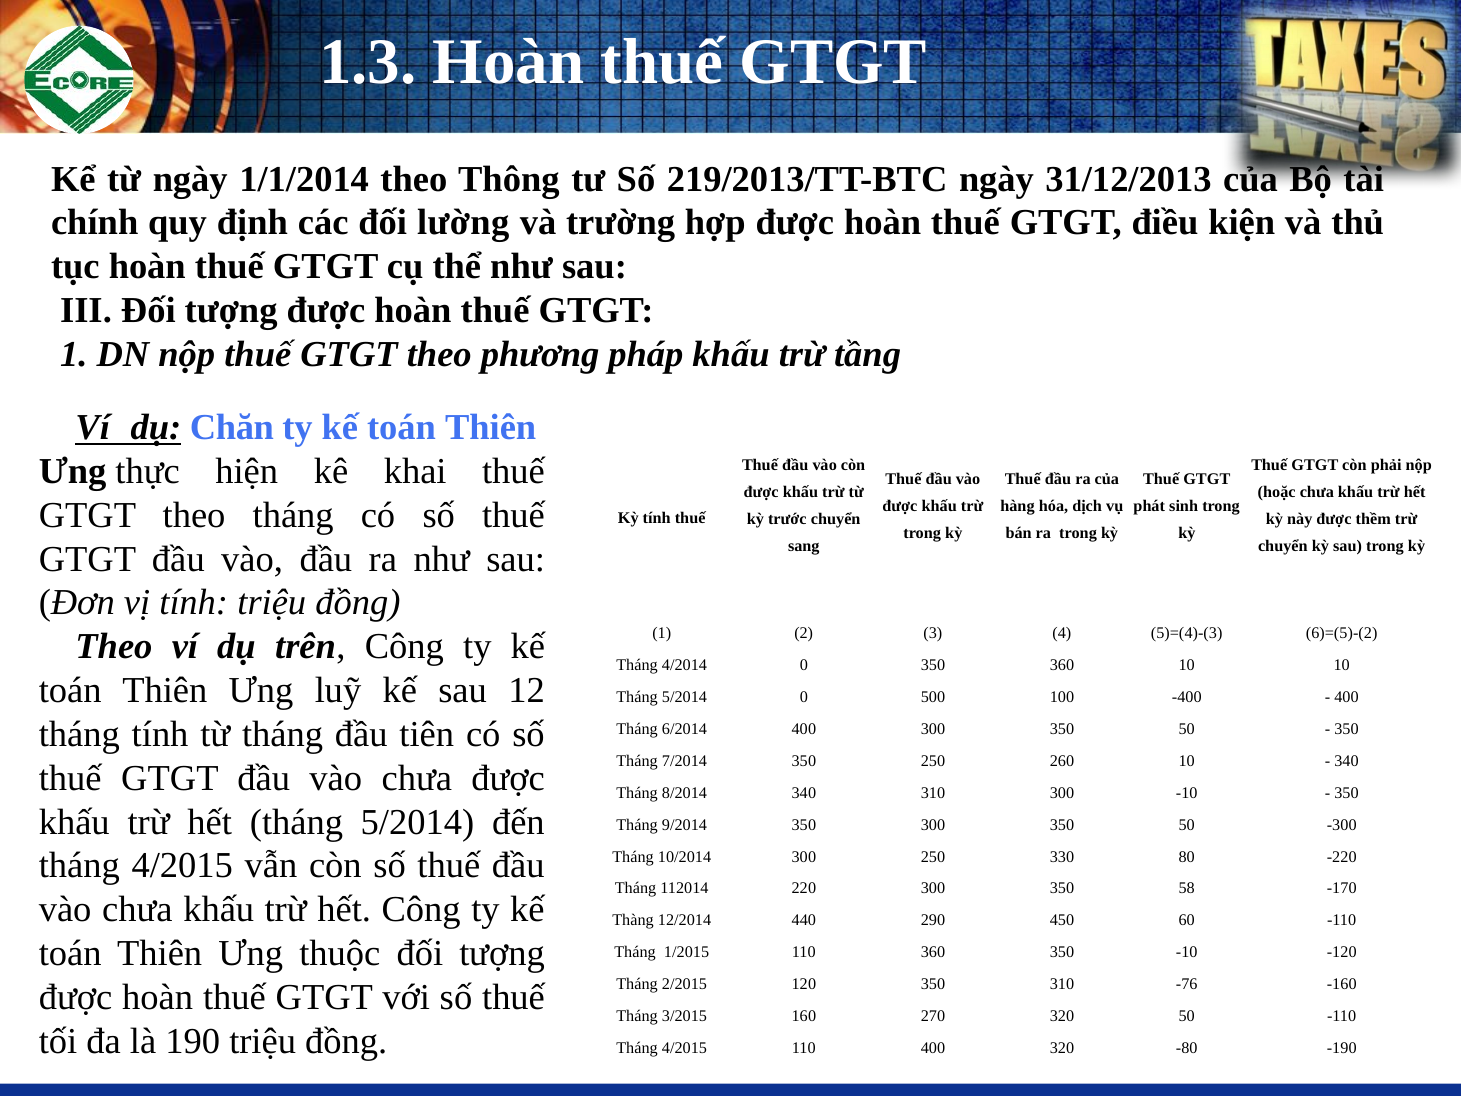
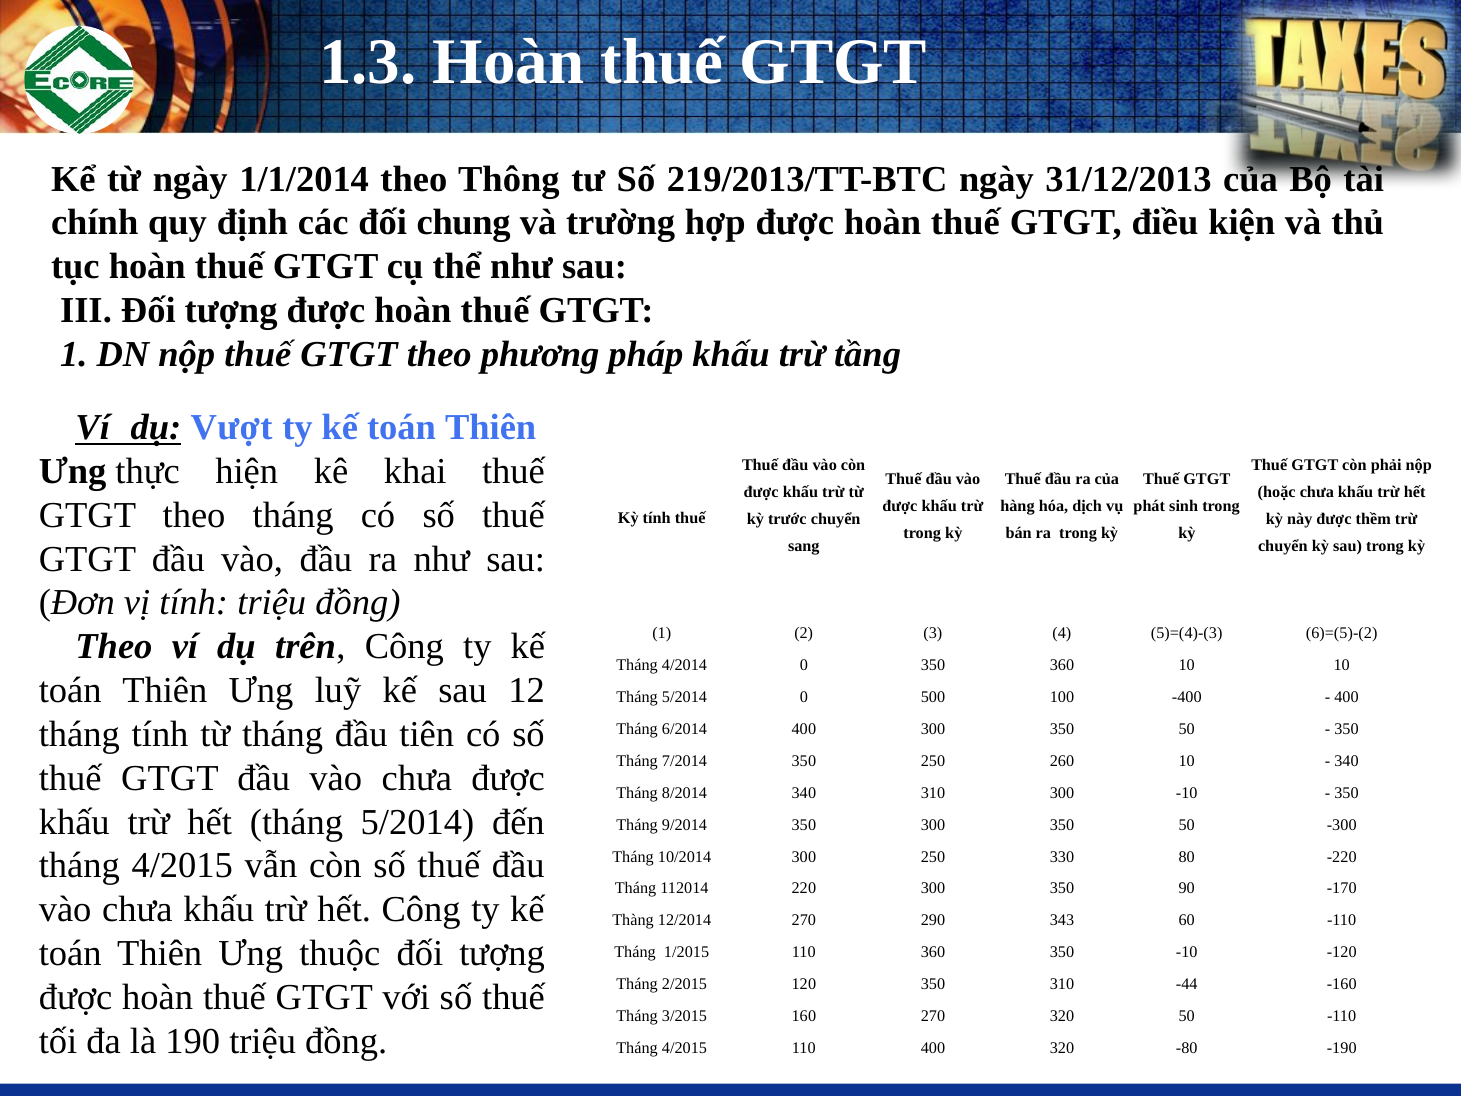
lường: lường -> chung
Chăn: Chăn -> Vượt
58: 58 -> 90
12/2014 440: 440 -> 270
450: 450 -> 343
-76: -76 -> -44
